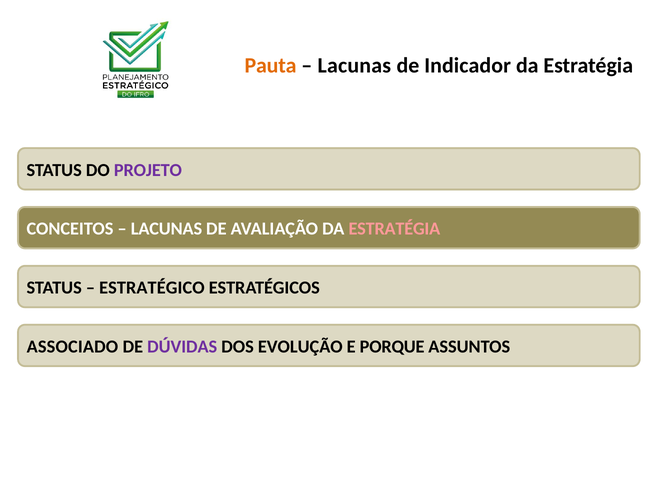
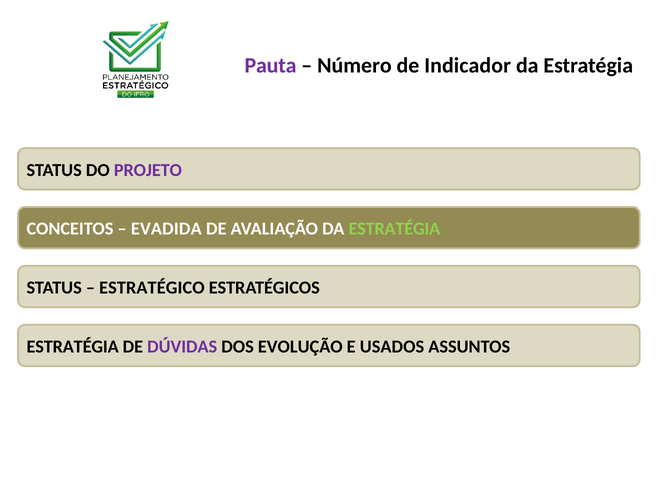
Pauta colour: orange -> purple
Lacunas at (354, 66): Lacunas -> Número
LACUNAS at (166, 229): LACUNAS -> EVADIDA
ESTRATÉGIA at (394, 229) colour: pink -> light green
ASSOCIADO at (72, 347): ASSOCIADO -> ESTRATÉGIA
PORQUE: PORQUE -> USADOS
